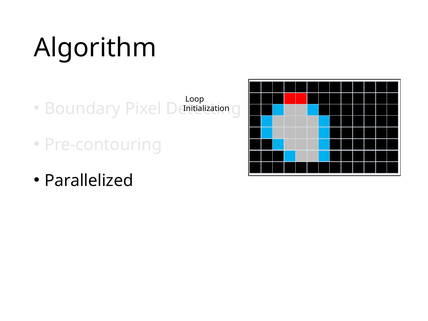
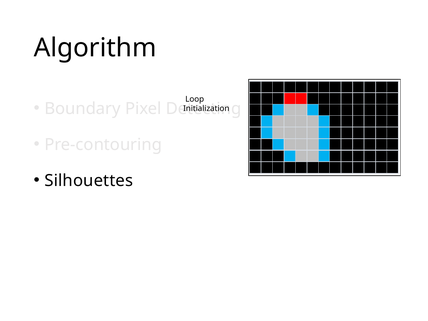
Parallelized: Parallelized -> Silhouettes
